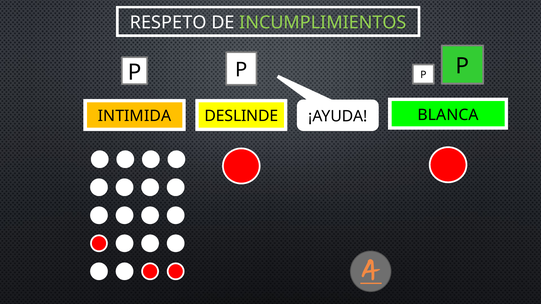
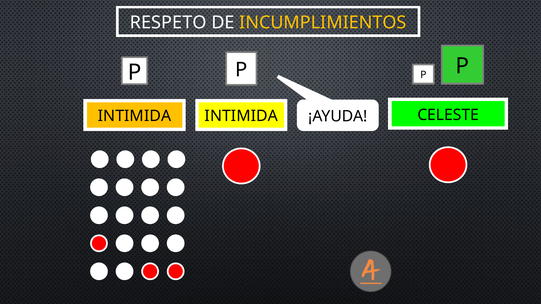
INCUMPLIMIENTOS colour: light green -> yellow
BLANCA: BLANCA -> CELESTE
DESLINDE at (241, 116): DESLINDE -> INTIMIDA
